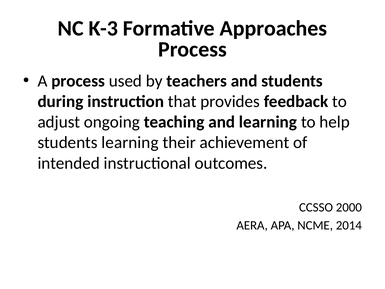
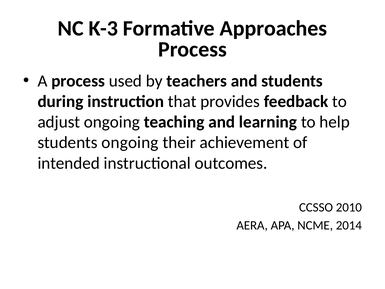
students learning: learning -> ongoing
2000: 2000 -> 2010
